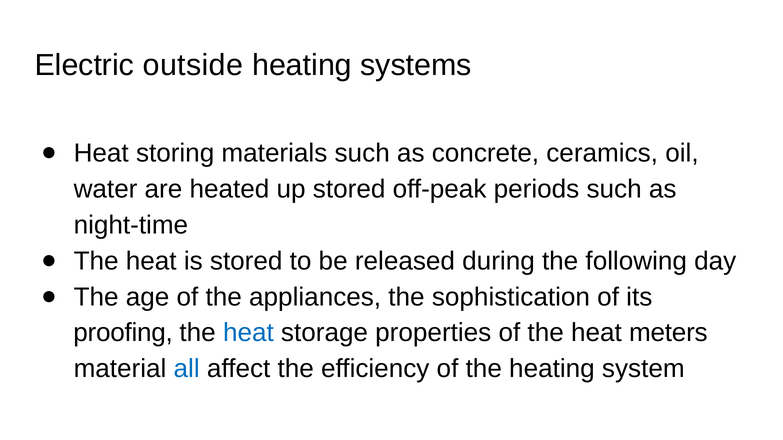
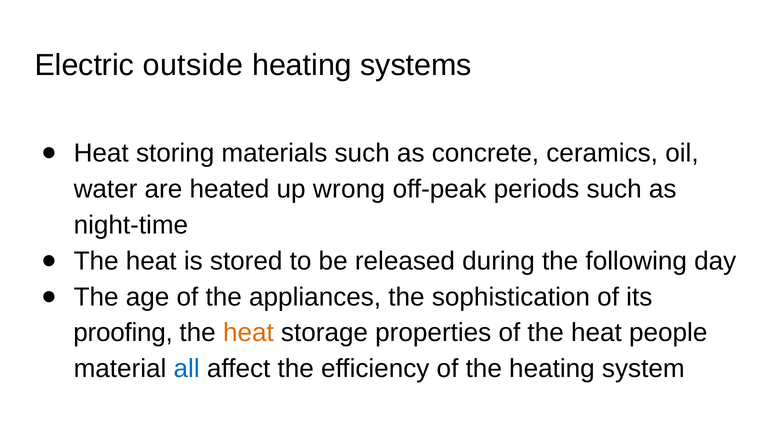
up stored: stored -> wrong
heat at (248, 333) colour: blue -> orange
meters: meters -> people
